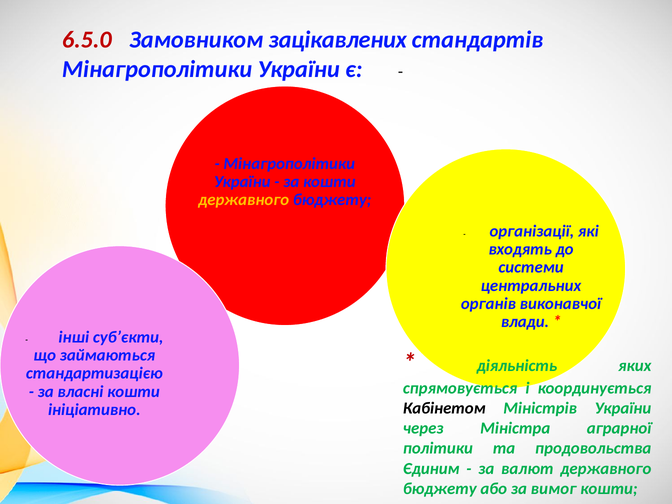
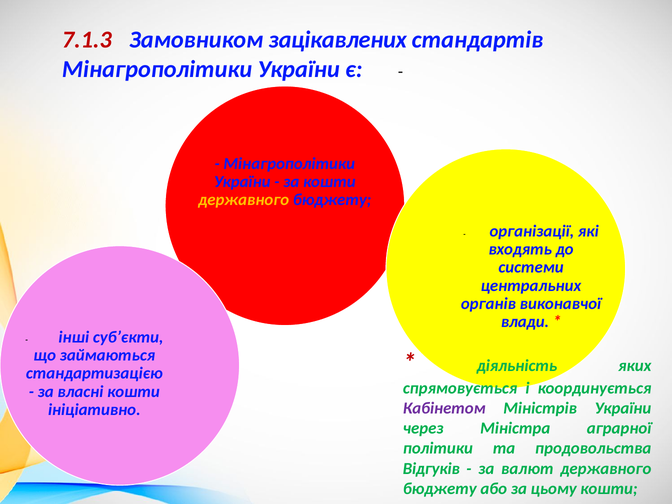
6.5.0: 6.5.0 -> 7.1.3
Кабінетом colour: black -> purple
Єдиним: Єдиним -> Відгуків
вимог: вимог -> цьому
